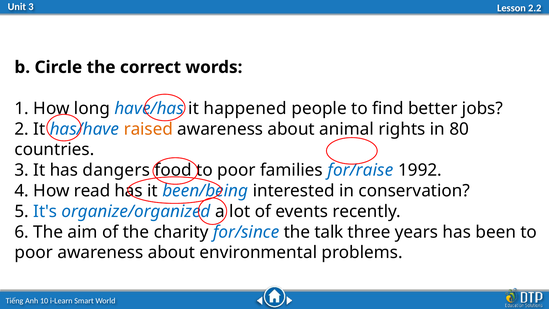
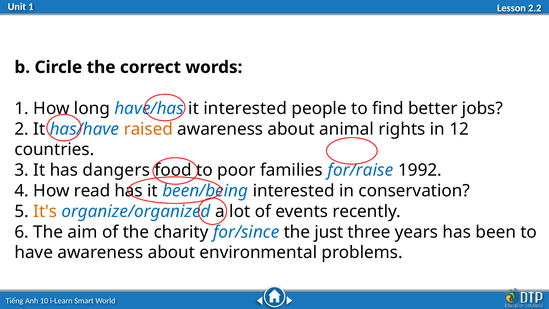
3 at (31, 7): 3 -> 1
it happened: happened -> interested
80: 80 -> 12
It's colour: blue -> orange
talk: talk -> just
poor at (34, 253): poor -> have
